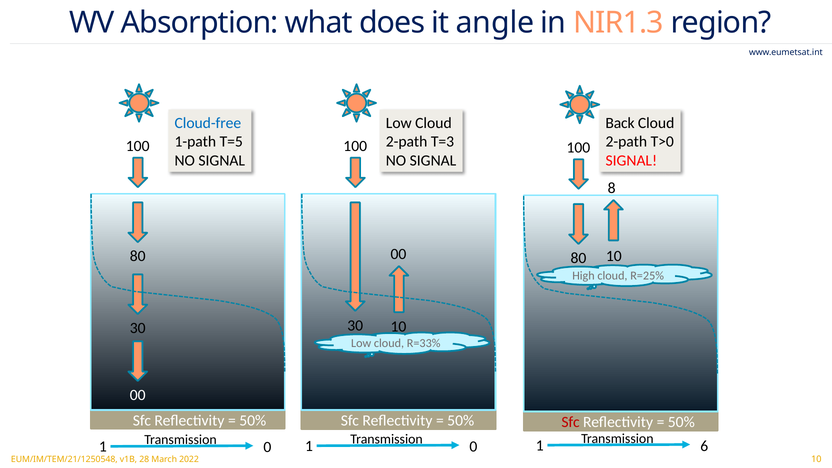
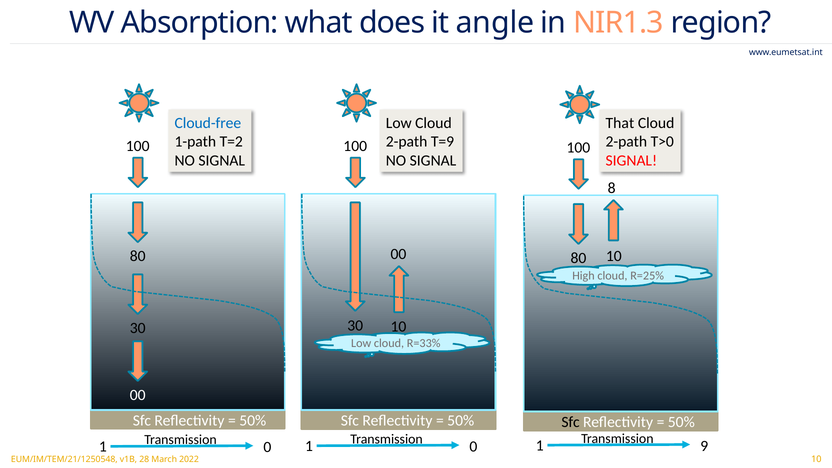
Back: Back -> That
T=5: T=5 -> T=2
T=3: T=3 -> T=9
Sfc at (571, 422) colour: red -> black
6: 6 -> 9
